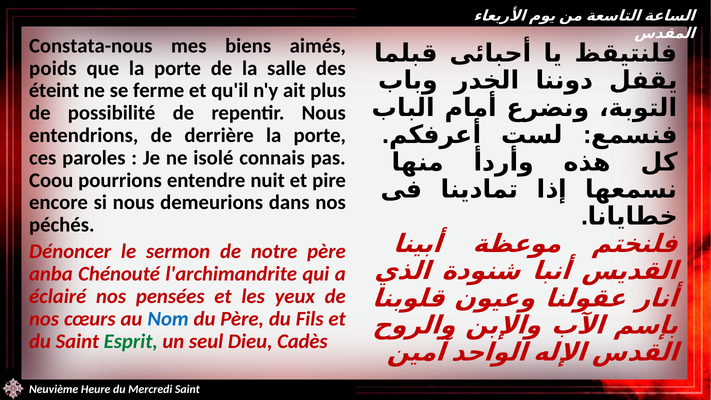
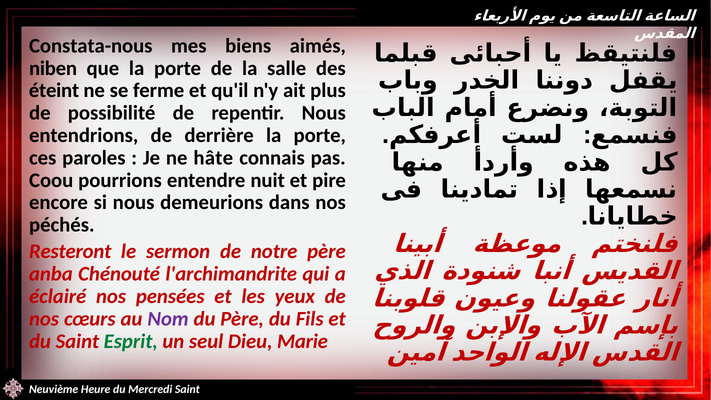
poids: poids -> niben
isolé: isolé -> hâte
Dénoncer: Dénoncer -> Resteront
Nom colour: blue -> purple
Cadès: Cadès -> Marie
